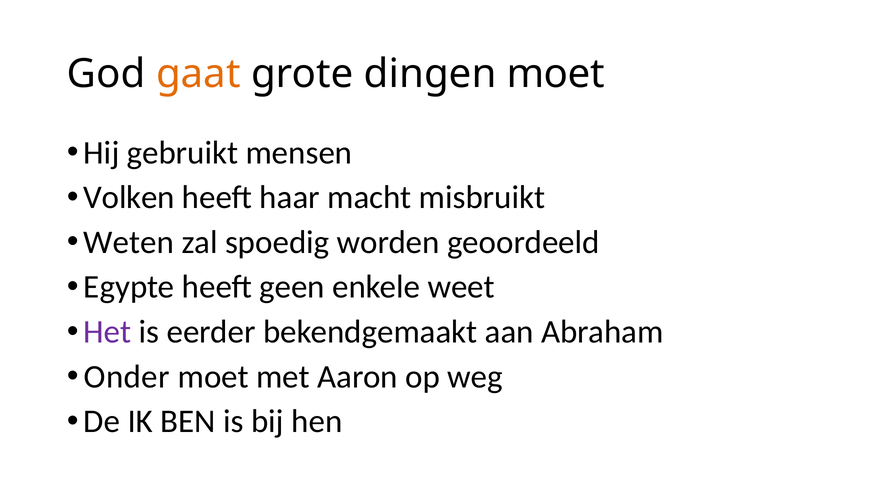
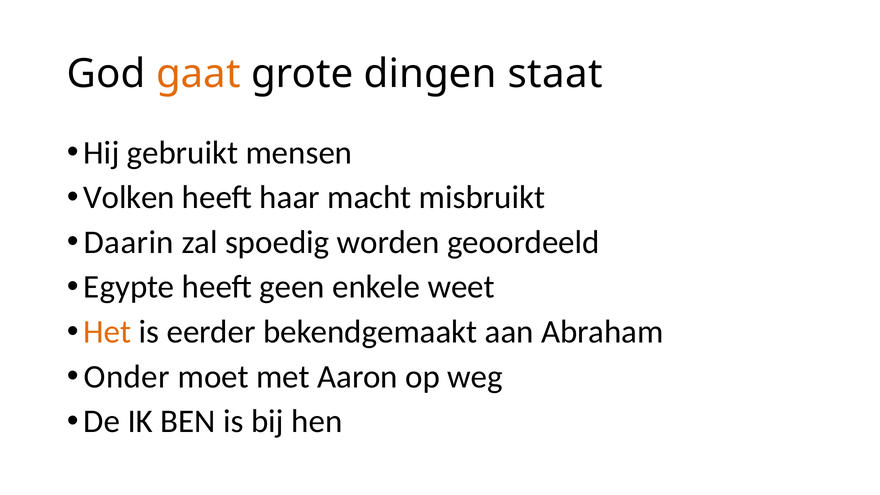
dingen moet: moet -> staat
Weten: Weten -> Daarin
Het colour: purple -> orange
